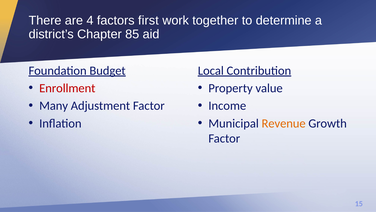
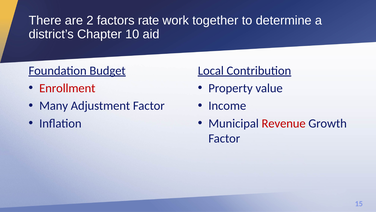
4: 4 -> 2
first: first -> rate
85: 85 -> 10
Revenue colour: orange -> red
